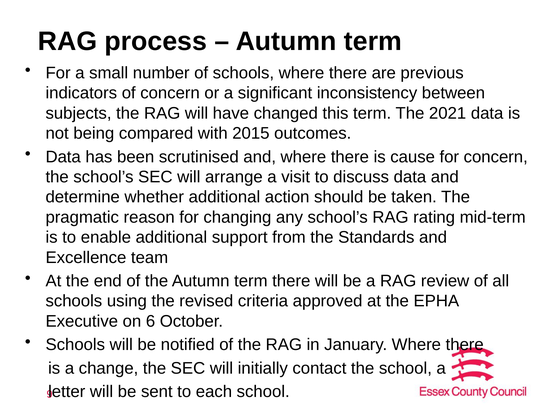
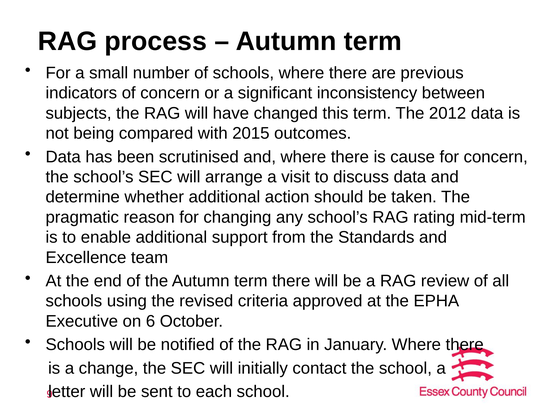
2021: 2021 -> 2012
